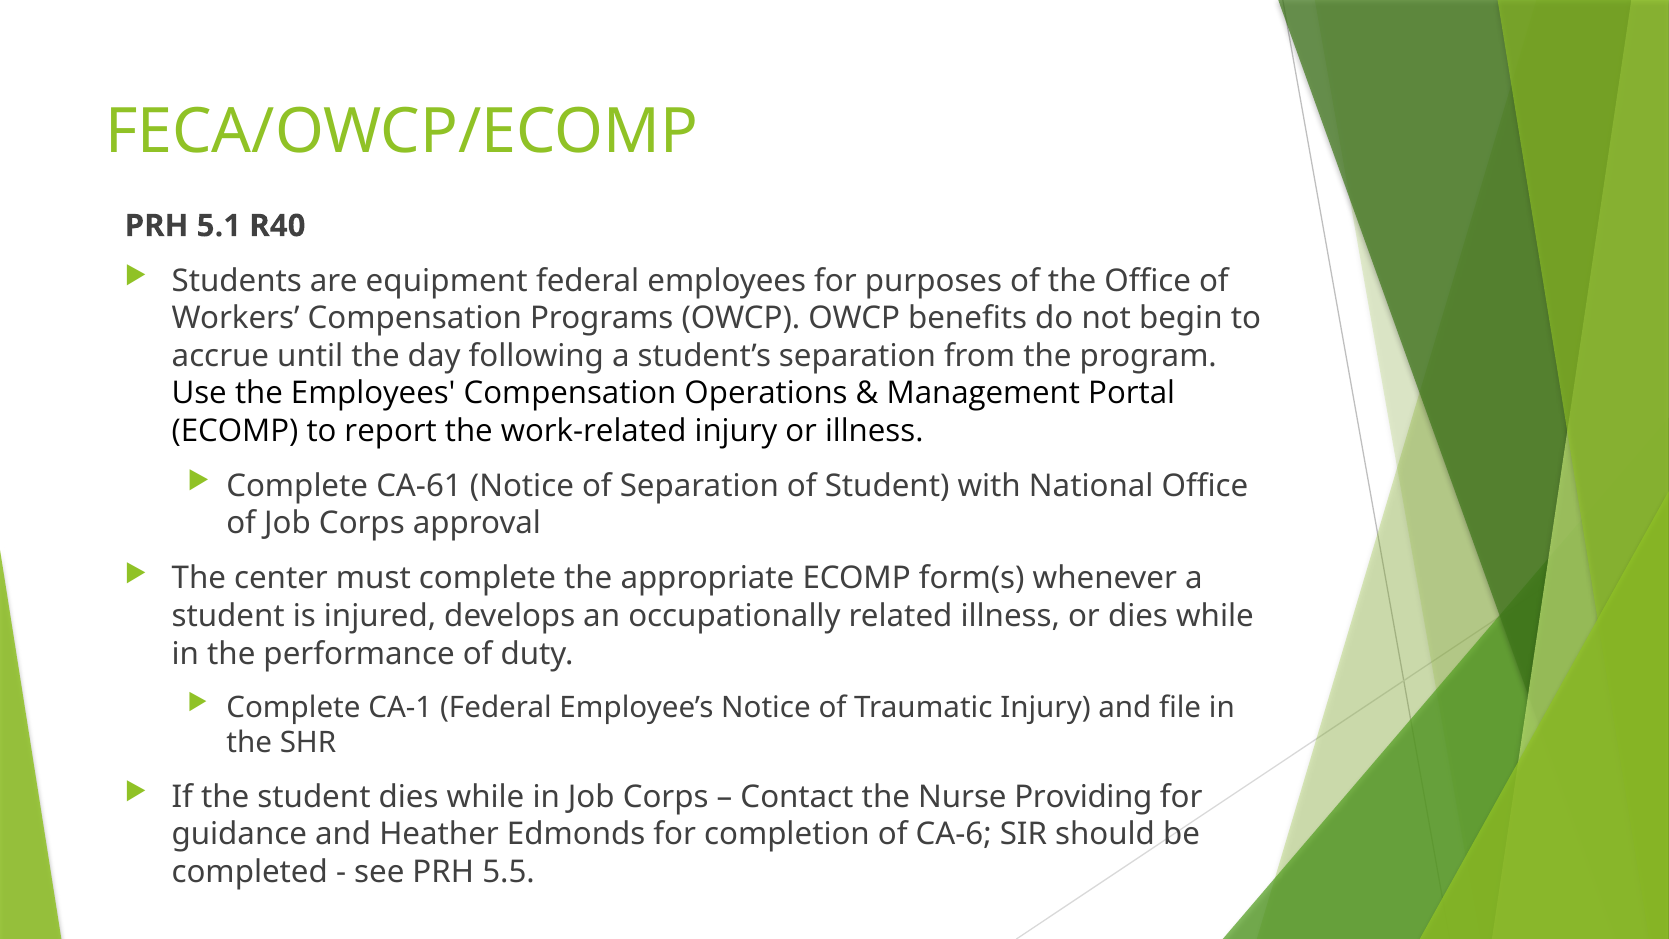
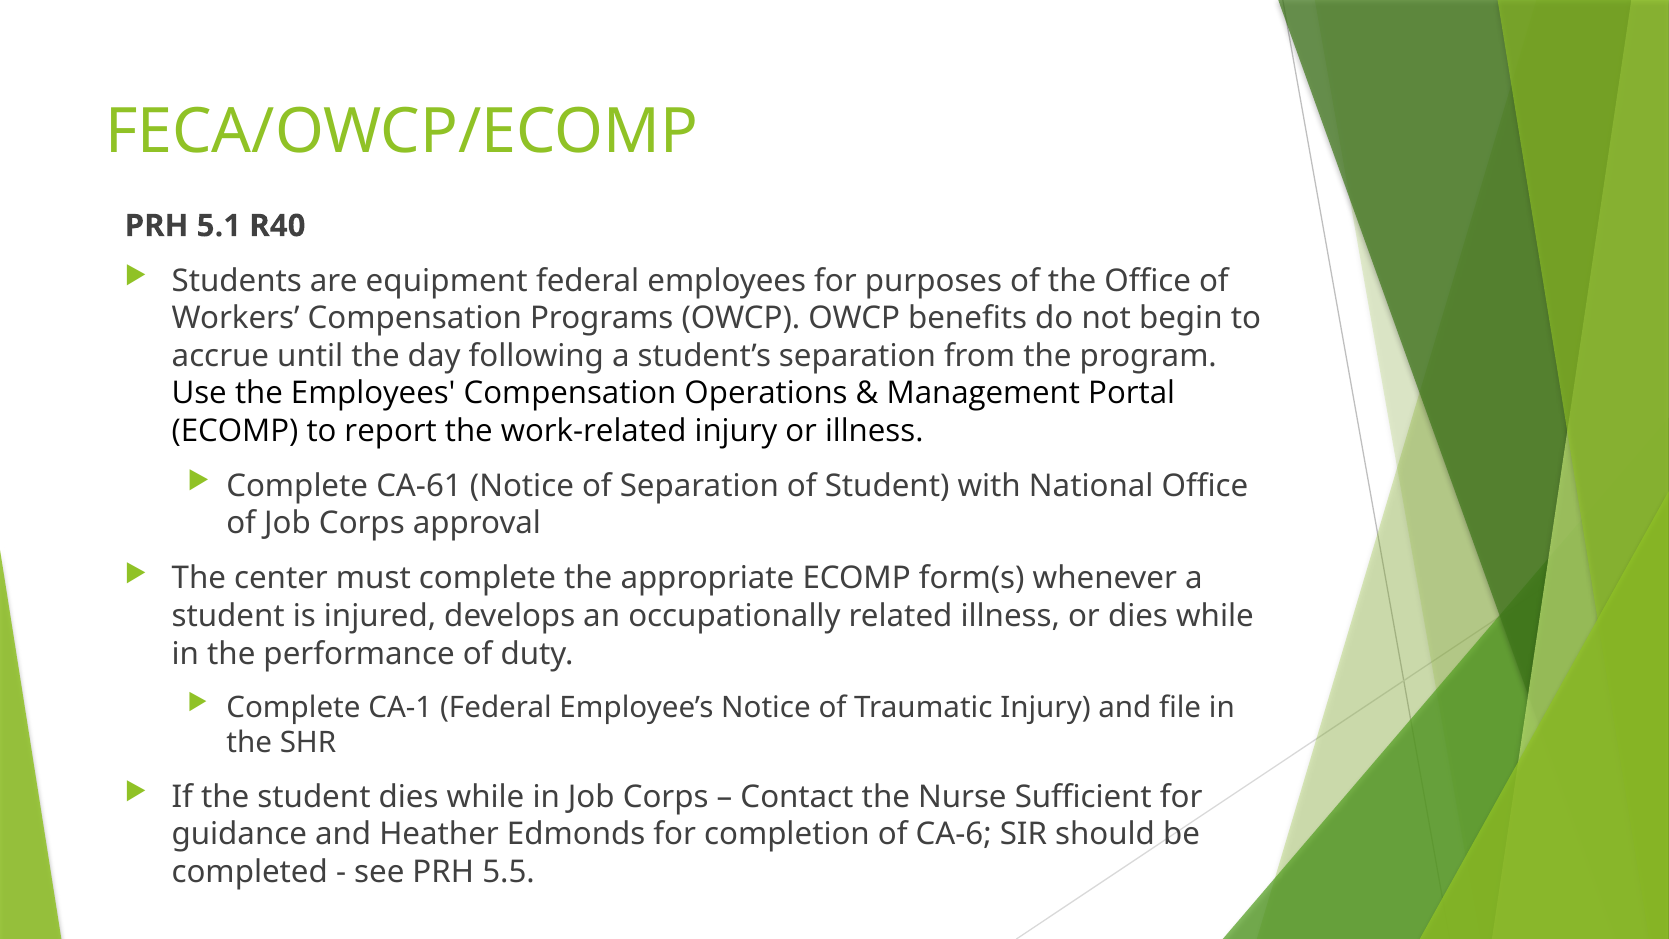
Providing: Providing -> Sufficient
